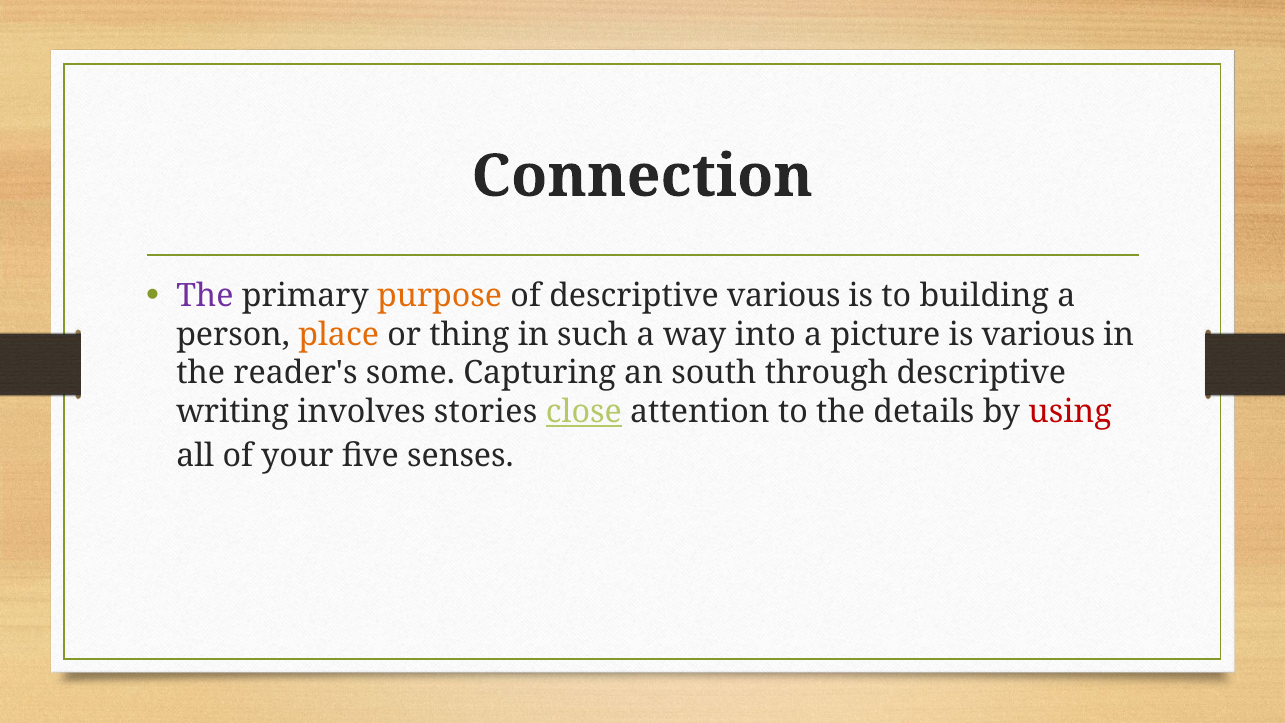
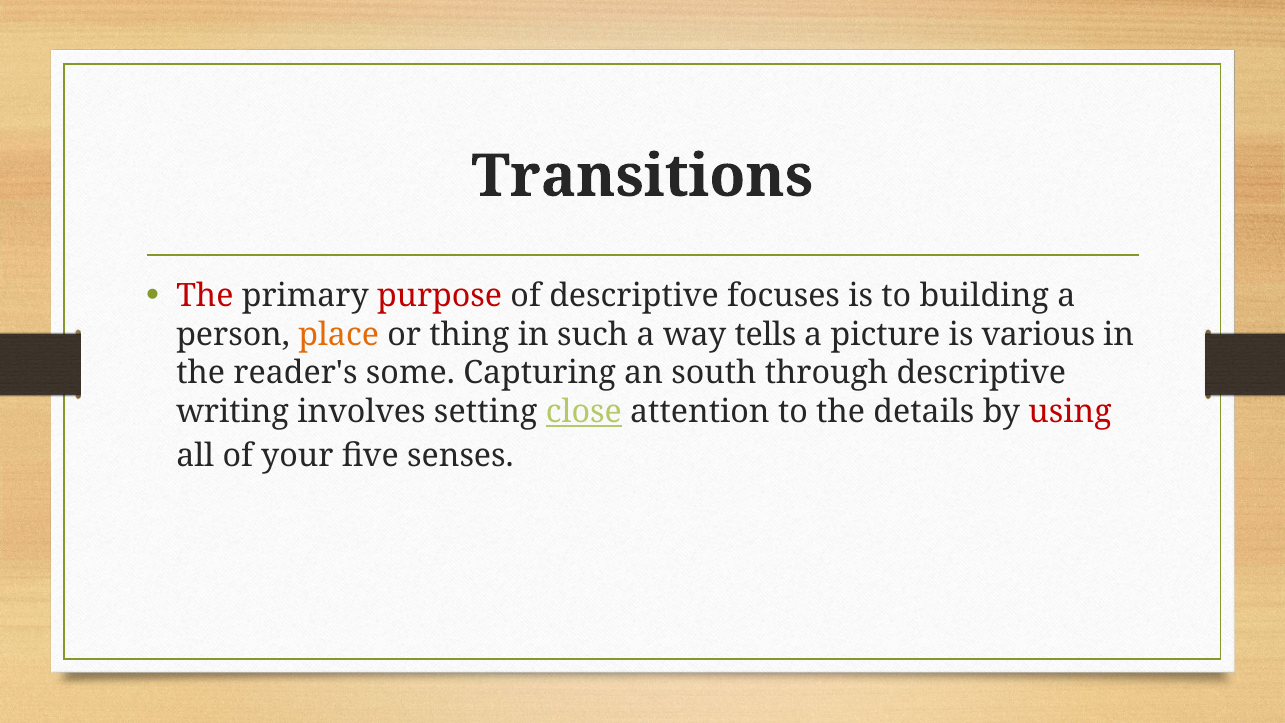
Connection: Connection -> Transitions
The at (205, 296) colour: purple -> red
purpose colour: orange -> red
descriptive various: various -> focuses
into: into -> tells
stories: stories -> setting
